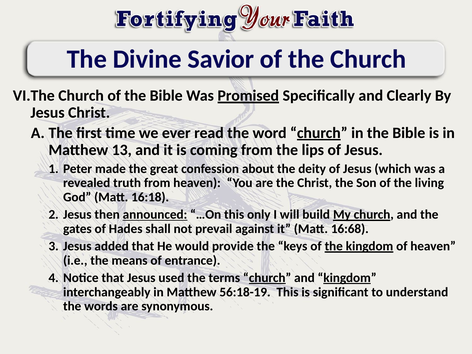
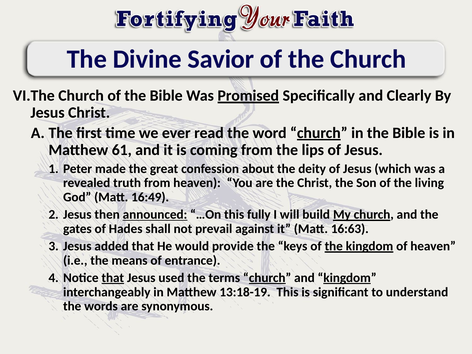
13: 13 -> 61
16:18: 16:18 -> 16:49
only: only -> fully
16:68: 16:68 -> 16:63
that at (113, 278) underline: none -> present
56:18-19: 56:18-19 -> 13:18-19
